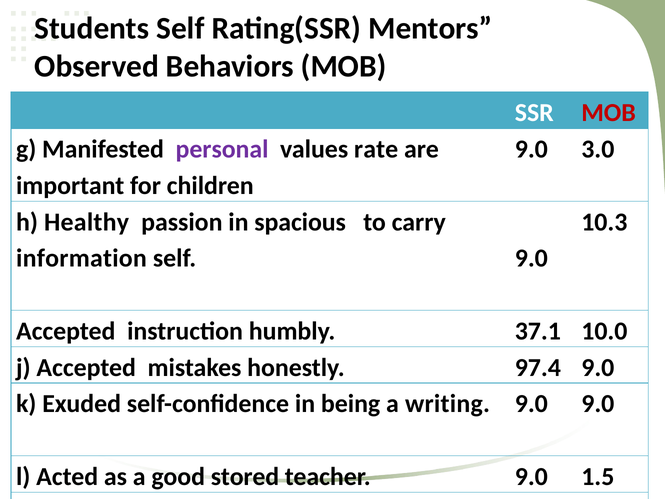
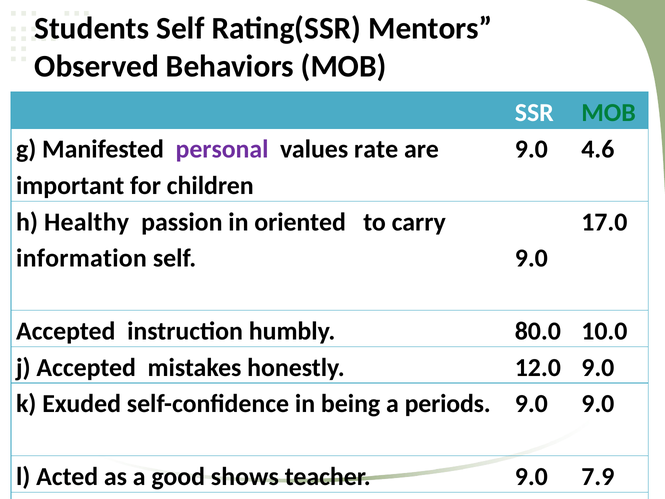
MOB at (609, 113) colour: red -> green
3.0: 3.0 -> 4.6
spacious: spacious -> oriented
10.3: 10.3 -> 17.0
37.1: 37.1 -> 80.0
97.4: 97.4 -> 12.0
writing: writing -> periods
stored: stored -> shows
1.5: 1.5 -> 7.9
